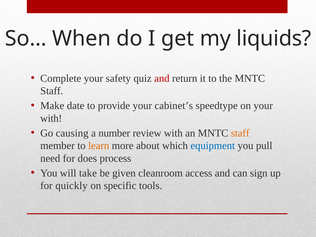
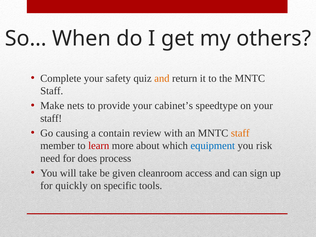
liquids: liquids -> others
and at (162, 78) colour: red -> orange
date: date -> nets
with at (51, 118): with -> staff
number: number -> contain
learn colour: orange -> red
pull: pull -> risk
